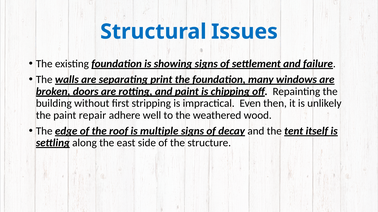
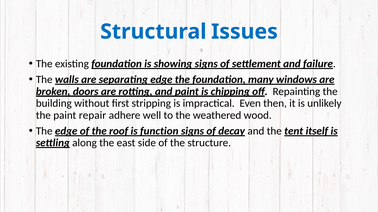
separating print: print -> edge
multiple: multiple -> function
